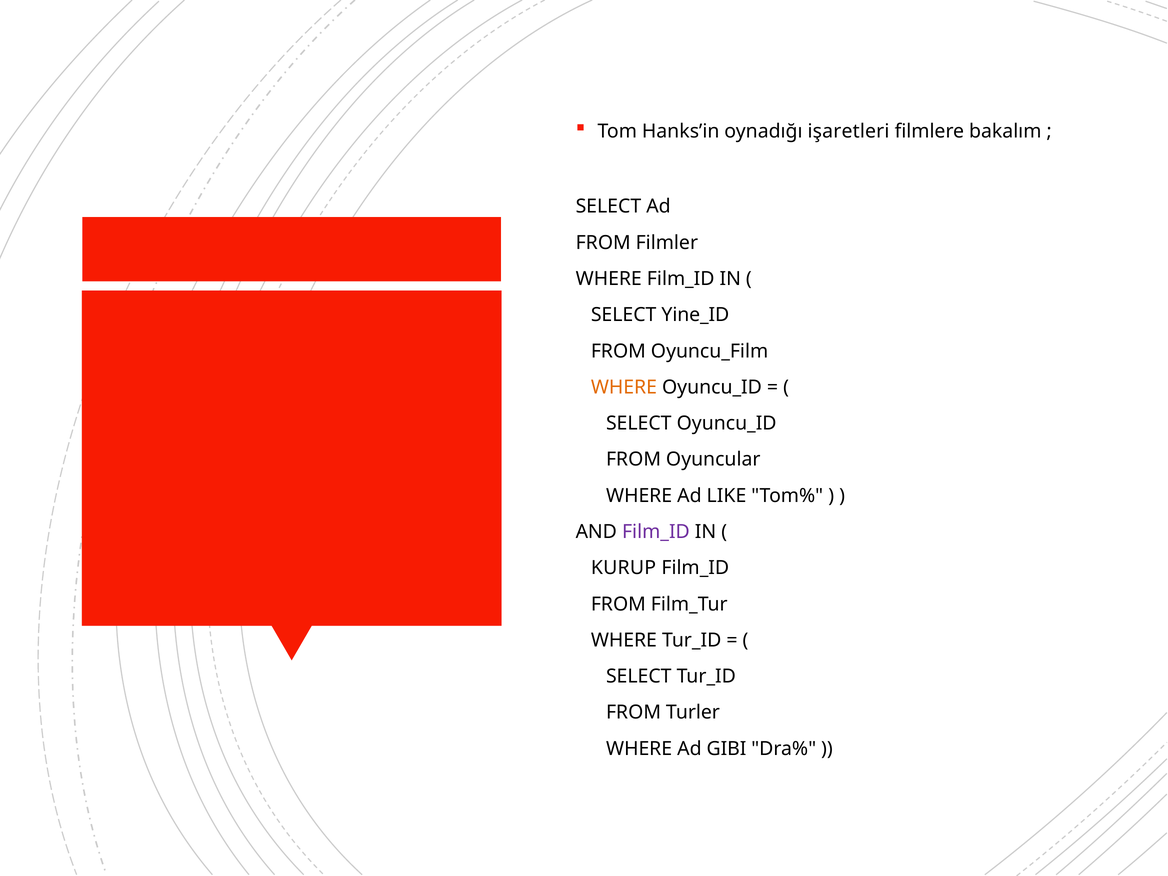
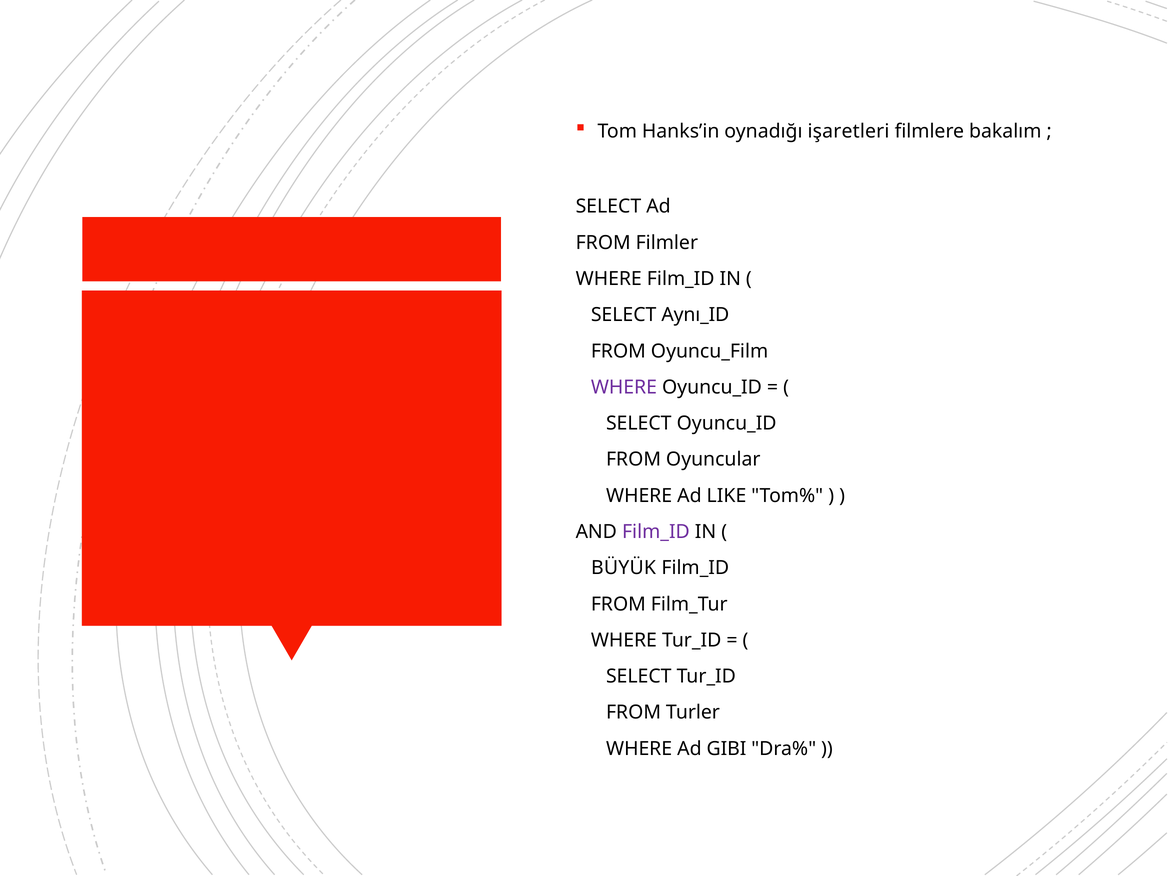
Yine_ID: Yine_ID -> Aynı_ID
WHERE at (624, 387) colour: orange -> purple
KURUP: KURUP -> BÜYÜK
